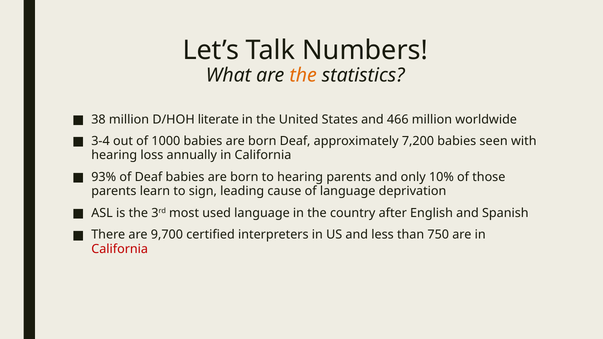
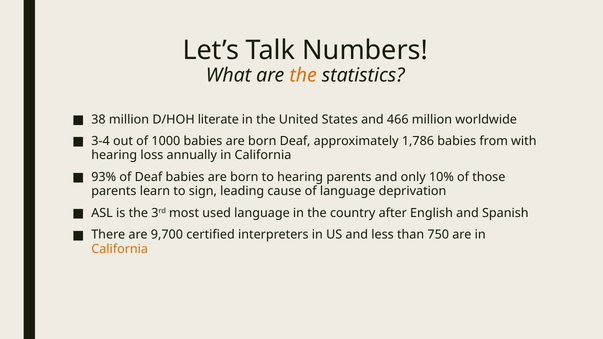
7,200: 7,200 -> 1,786
seen: seen -> from
California at (120, 249) colour: red -> orange
